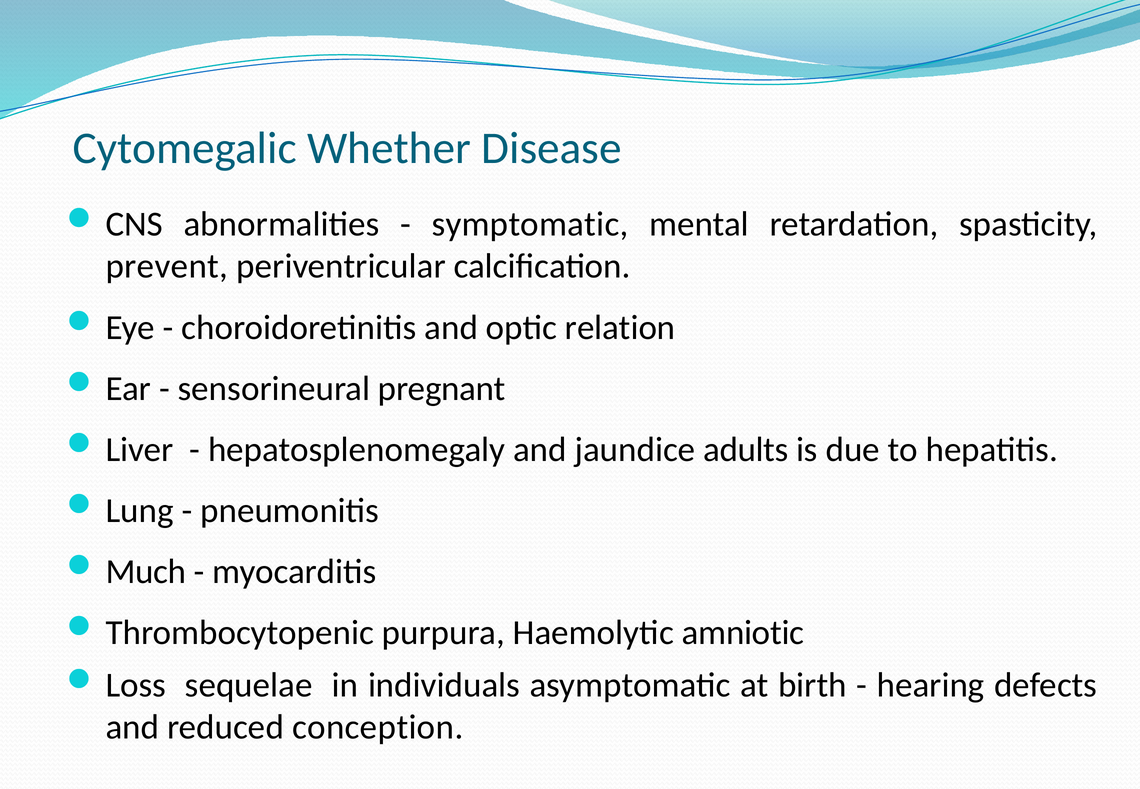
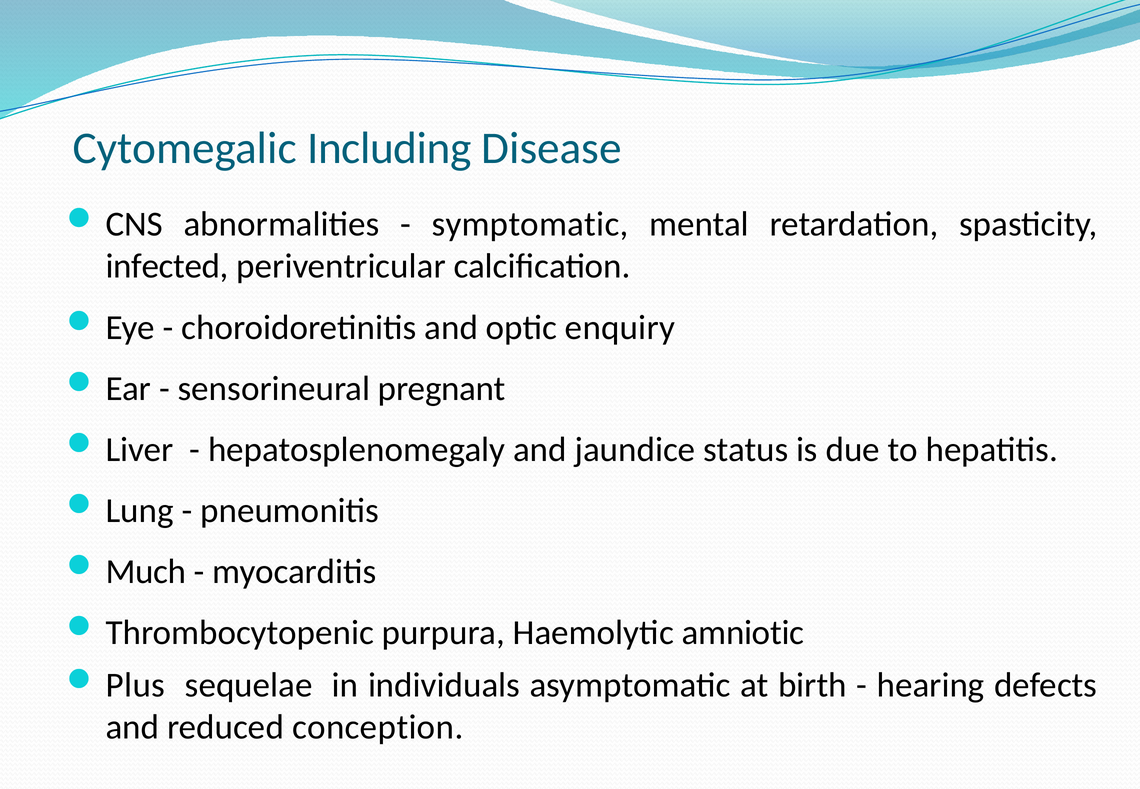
Whether: Whether -> Including
prevent: prevent -> infected
relation: relation -> enquiry
adults: adults -> status
Loss: Loss -> Plus
